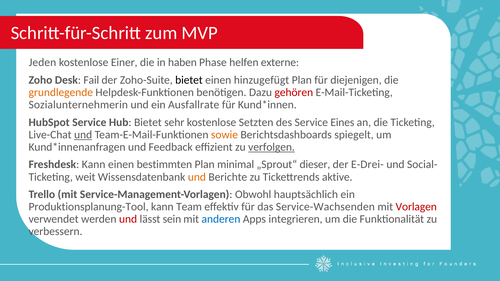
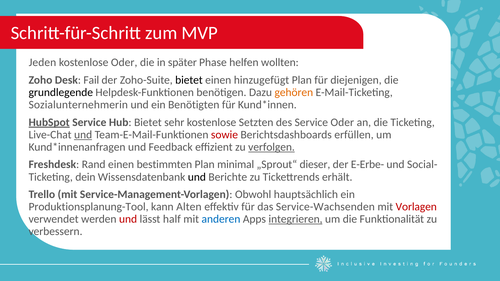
kostenlose Einer: Einer -> Oder
haben: haben -> später
externe: externe -> wollten
grundlegende colour: orange -> black
gehören colour: red -> orange
Ausfallrate: Ausfallrate -> Benötigten
HubSpot underline: none -> present
Service Eines: Eines -> Oder
sowie colour: orange -> red
spiegelt: spiegelt -> erfüllen
Freshdesk Kann: Kann -> Rand
E-Drei-: E-Drei- -> E-Erbe-
weit: weit -> dein
und at (197, 177) colour: orange -> black
aktive: aktive -> erhält
Team: Team -> Alten
sein: sein -> half
integrieren underline: none -> present
